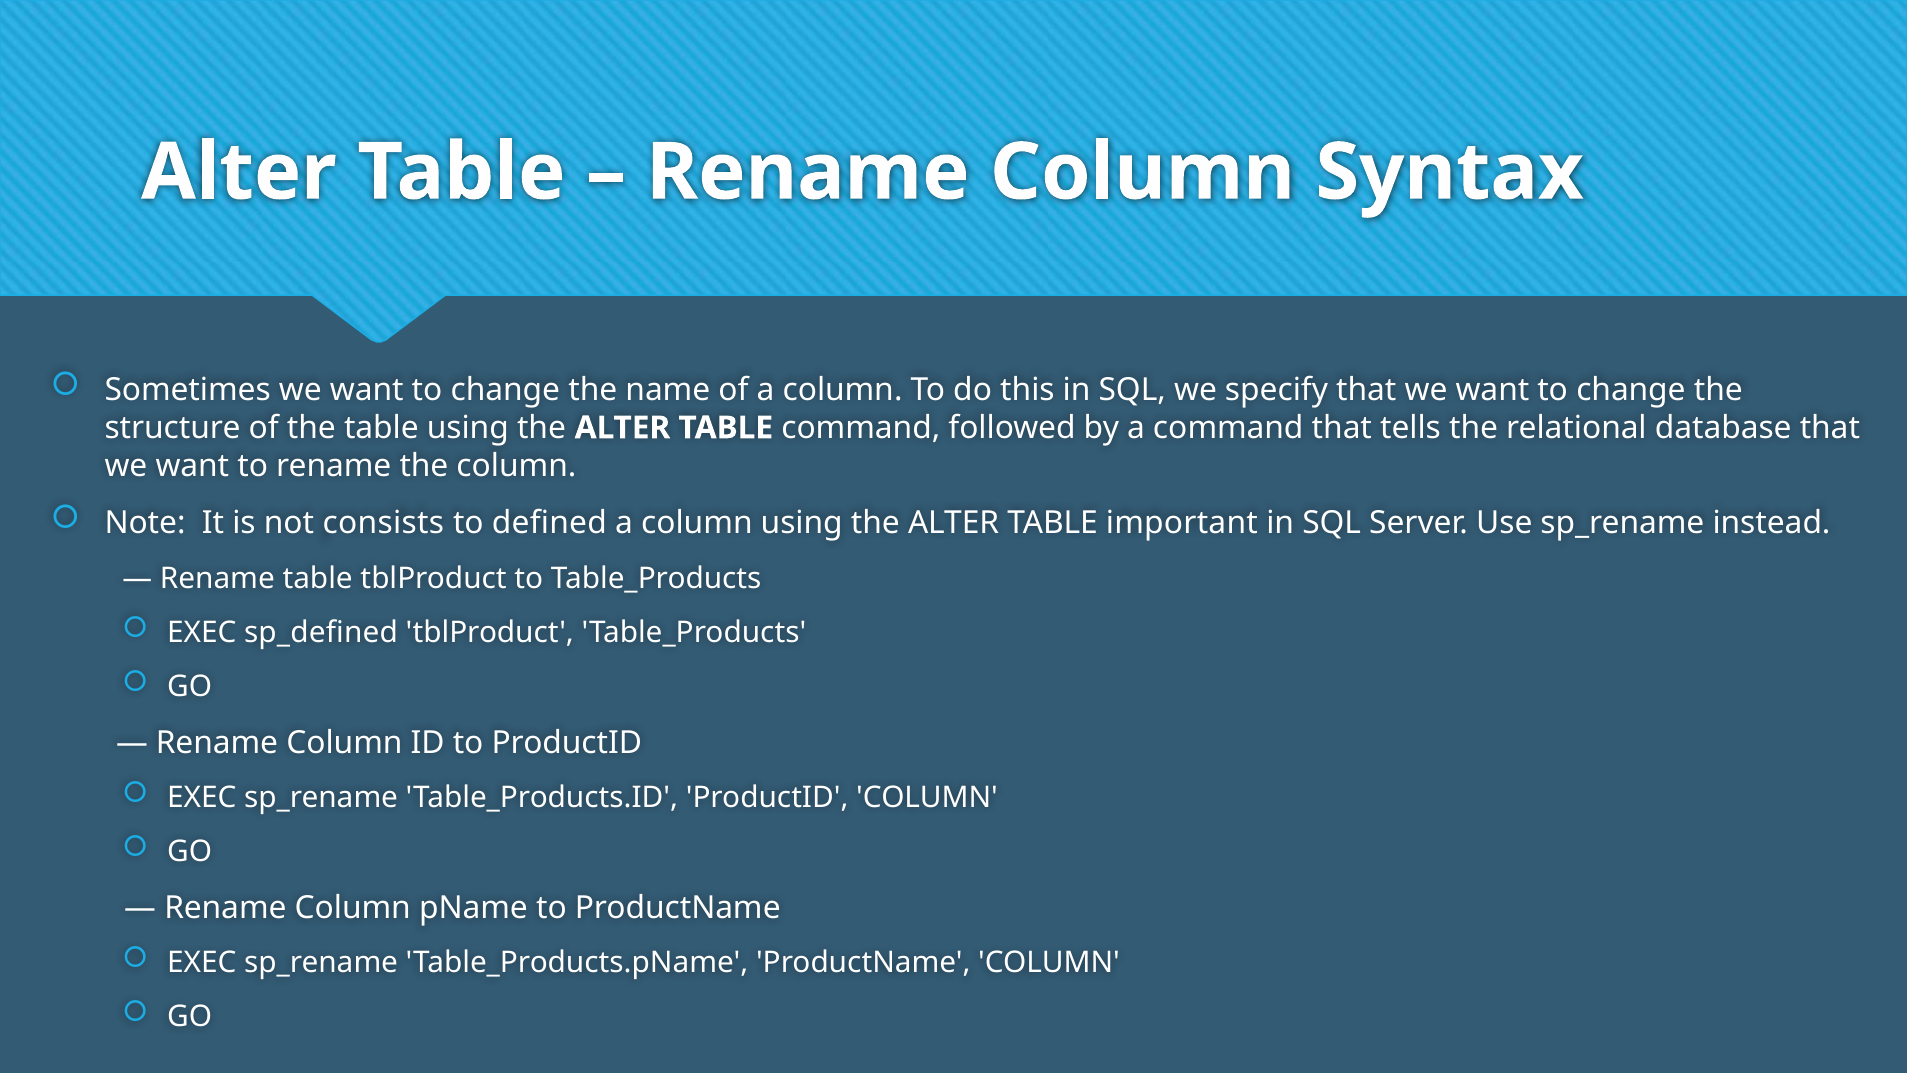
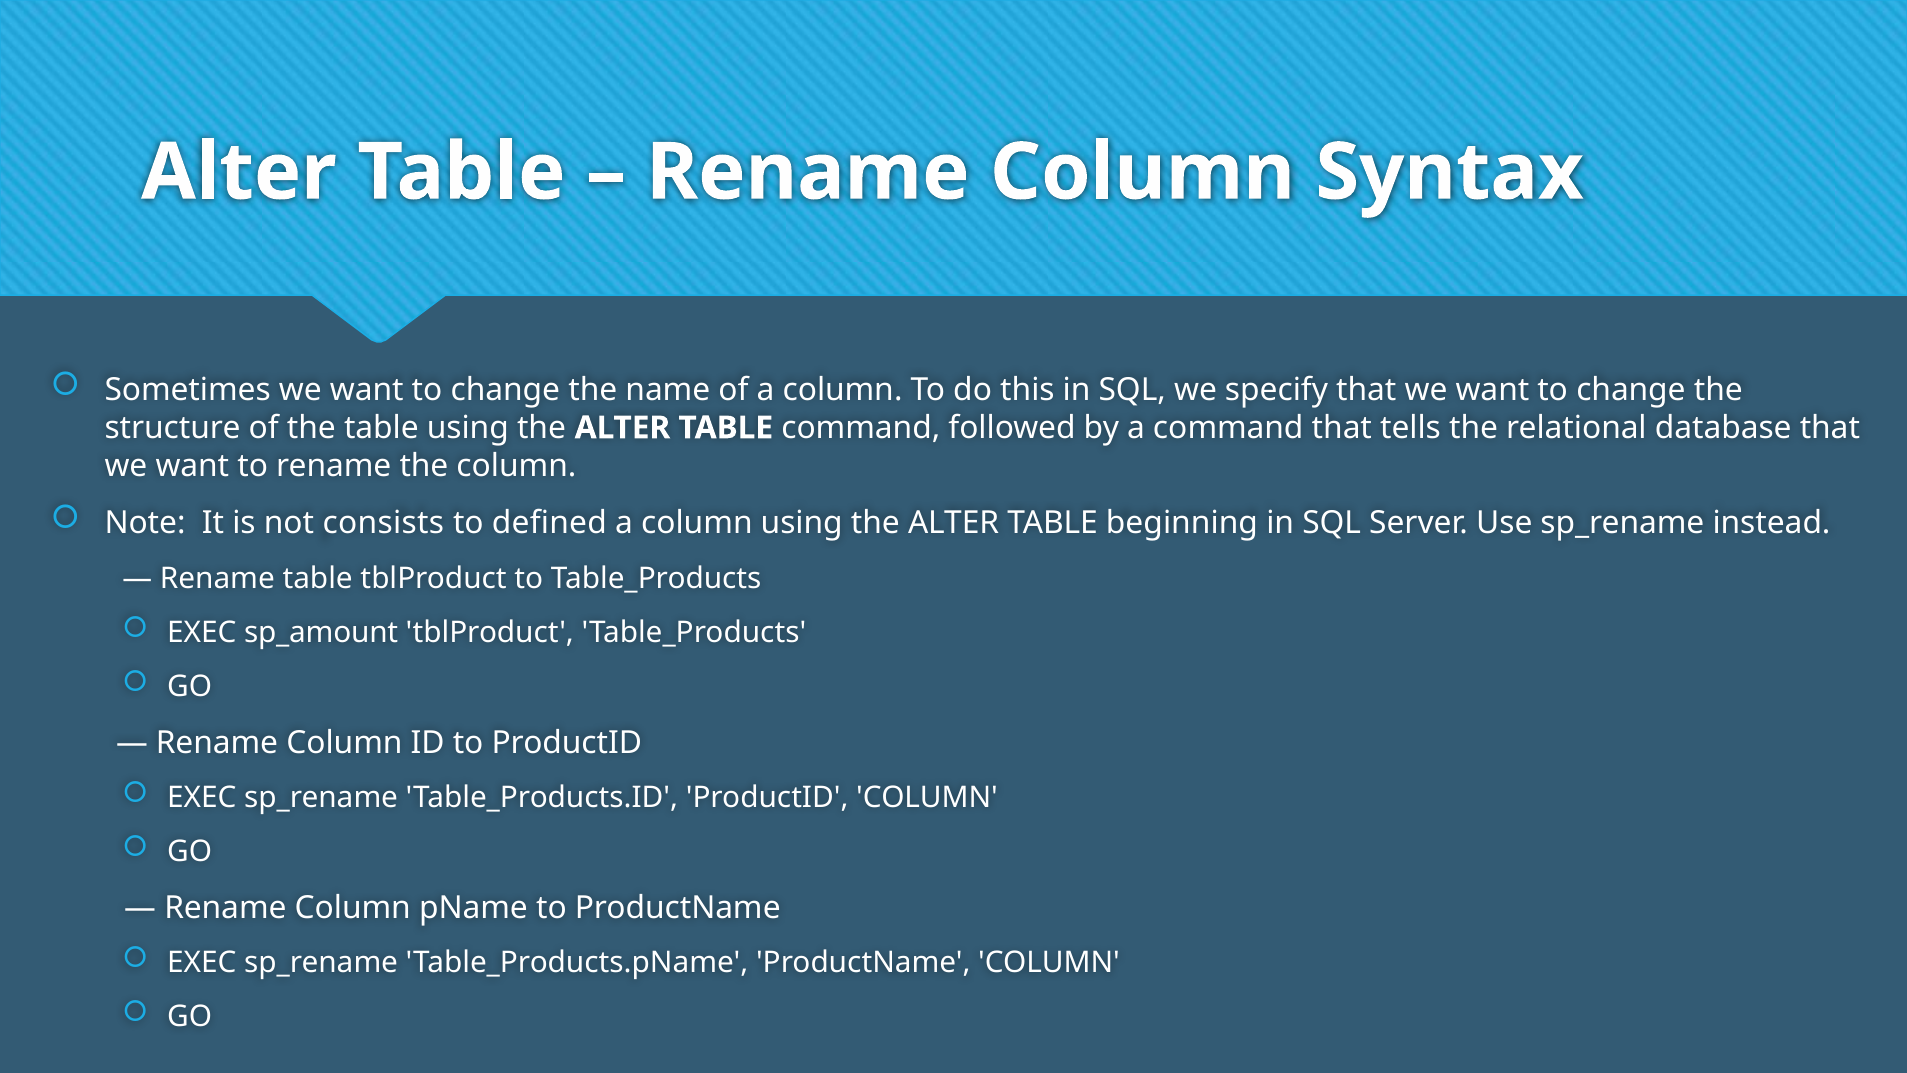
important: important -> beginning
sp_defined: sp_defined -> sp_amount
